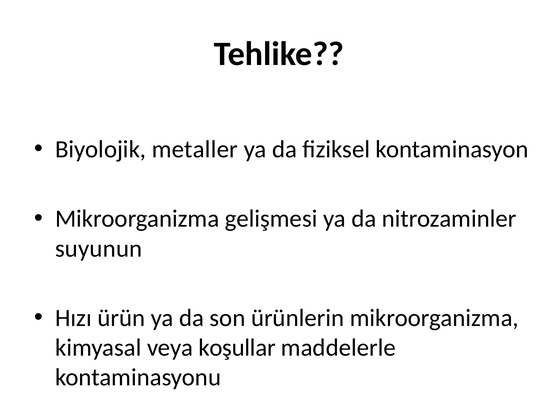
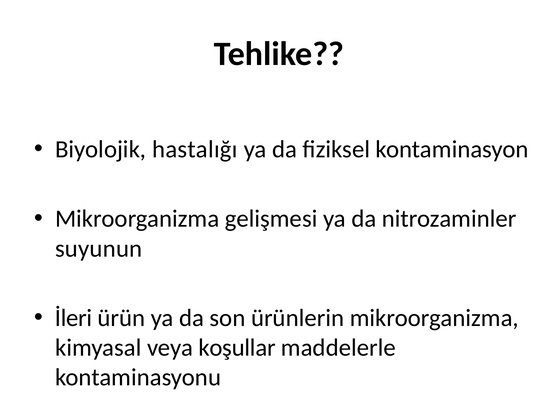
metaller: metaller -> hastalığı
Hızı: Hızı -> İleri
